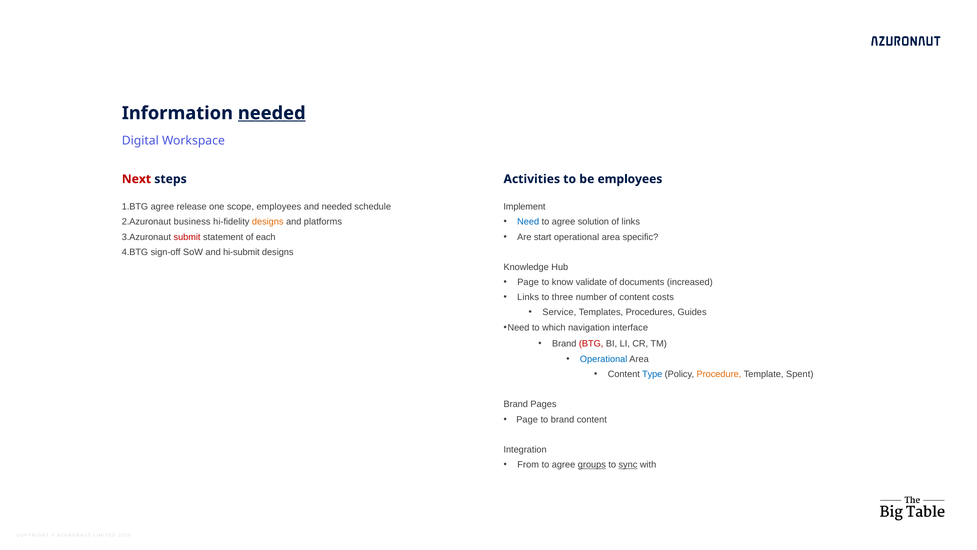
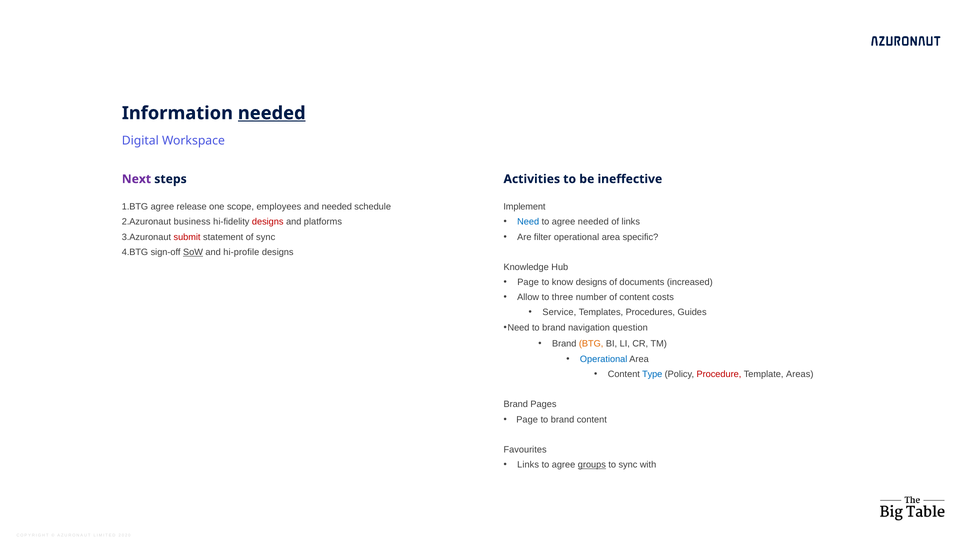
Next colour: red -> purple
be employees: employees -> ineffective
agree solution: solution -> needed
designs at (268, 222) colour: orange -> red
start: start -> filter
of each: each -> sync
SoW underline: none -> present
hi-submit: hi-submit -> hi-profile
know validate: validate -> designs
Links at (528, 297): Links -> Allow
Need to which: which -> brand
interface: interface -> question
BTG colour: red -> orange
Procedure colour: orange -> red
Spent: Spent -> Areas
Integration: Integration -> Favourites
From at (528, 464): From -> Links
sync at (628, 464) underline: present -> none
